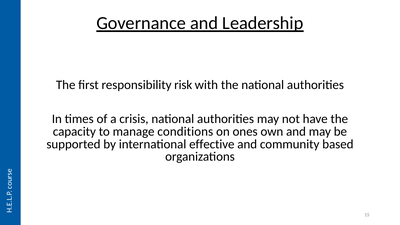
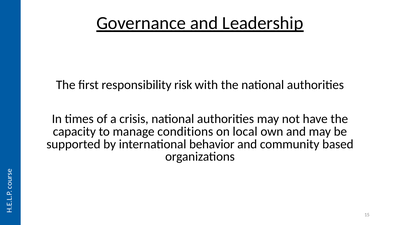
ones: ones -> local
effective: effective -> behavior
